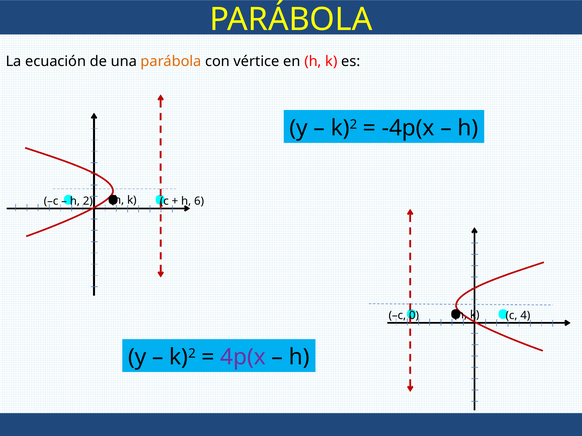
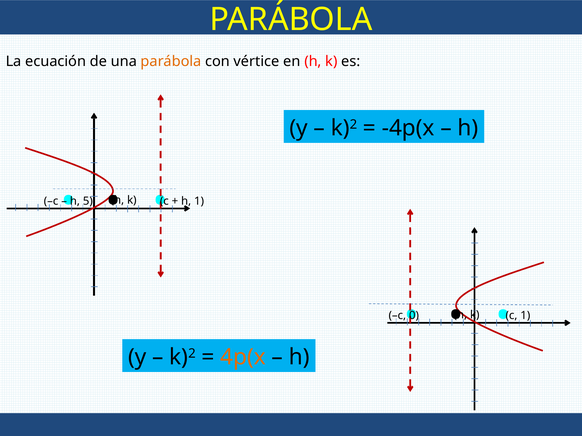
h 6: 6 -> 1
2: 2 -> 5
4 at (525, 316): 4 -> 1
4p(x colour: purple -> orange
